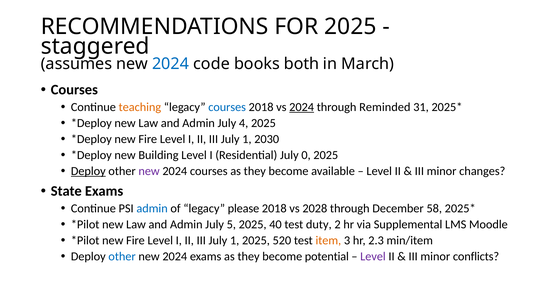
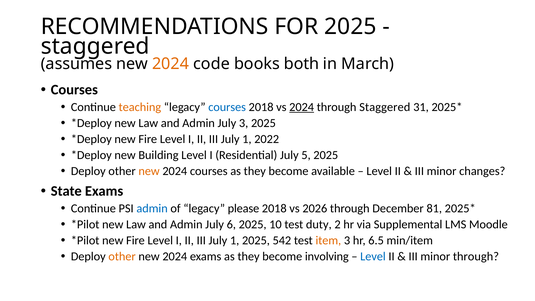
2024 at (170, 64) colour: blue -> orange
through Reminded: Reminded -> Staggered
July 4: 4 -> 3
2030: 2030 -> 2022
0: 0 -> 5
Deploy at (88, 171) underline: present -> none
new at (149, 171) colour: purple -> orange
2028: 2028 -> 2026
58: 58 -> 81
5: 5 -> 6
40: 40 -> 10
520: 520 -> 542
2.3: 2.3 -> 6.5
other at (122, 256) colour: blue -> orange
potential: potential -> involving
Level at (373, 256) colour: purple -> blue
minor conflicts: conflicts -> through
